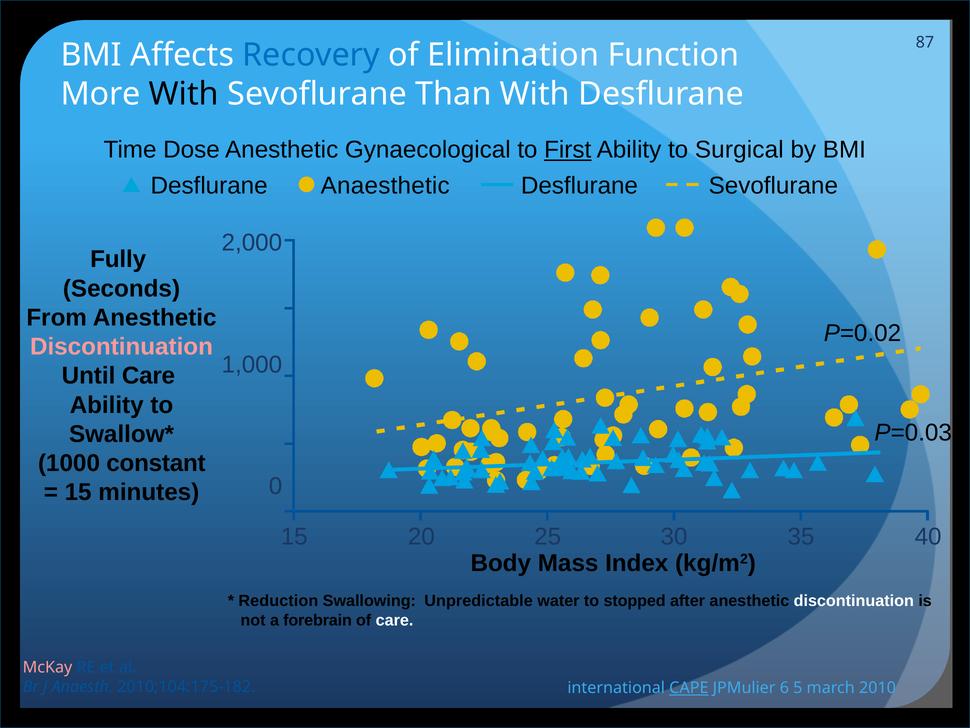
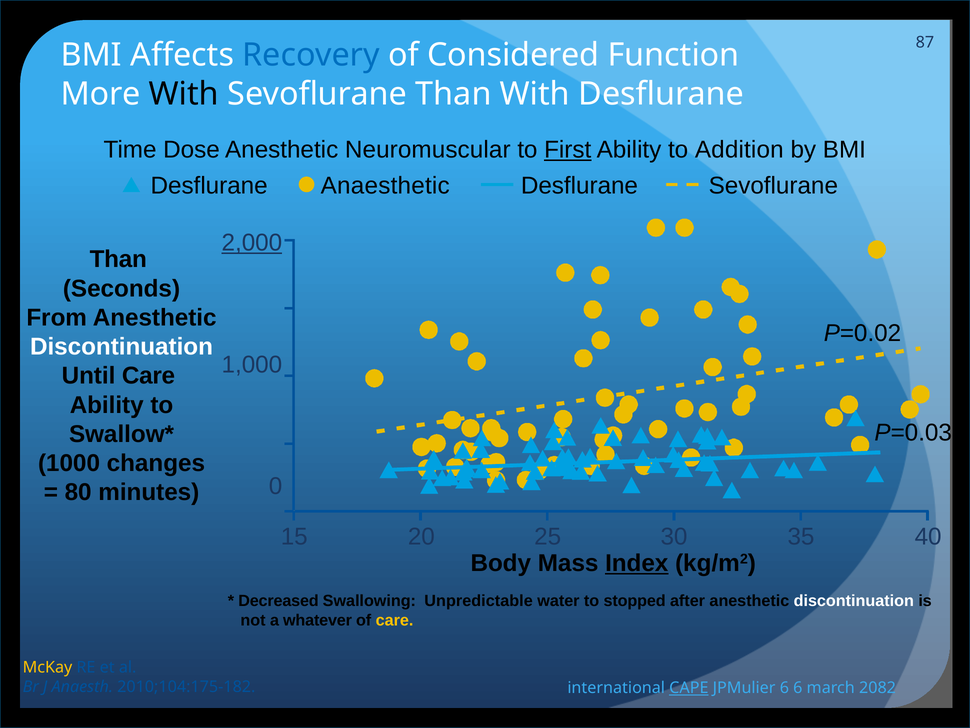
Elimination: Elimination -> Considered
Gynaecological: Gynaecological -> Neuromuscular
Surgical: Surgical -> Addition
2,000 underline: none -> present
Fully at (118, 259): Fully -> Than
Discontinuation at (121, 347) colour: pink -> white
constant: constant -> changes
15 at (78, 492): 15 -> 80
Index underline: none -> present
Reduction: Reduction -> Decreased
forebrain: forebrain -> whatever
care at (395, 620) colour: white -> yellow
McKay colour: pink -> yellow
6 5: 5 -> 6
2010: 2010 -> 2082
